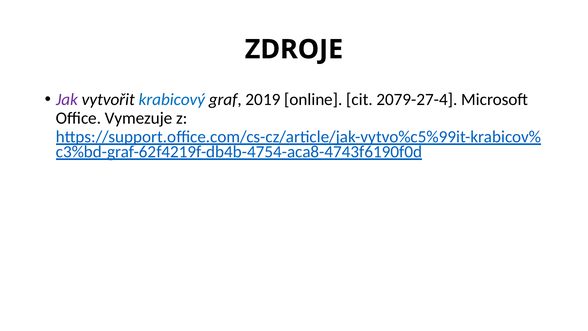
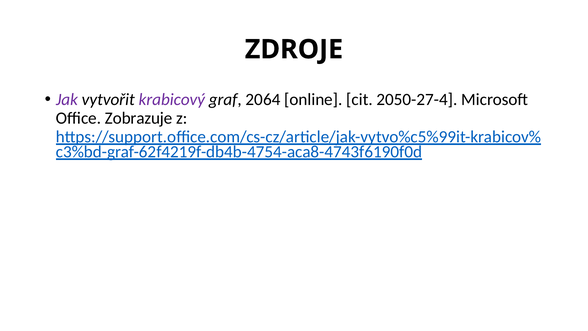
krabicový colour: blue -> purple
2019: 2019 -> 2064
2079-27-4: 2079-27-4 -> 2050-27-4
Vymezuje: Vymezuje -> Zobrazuje
